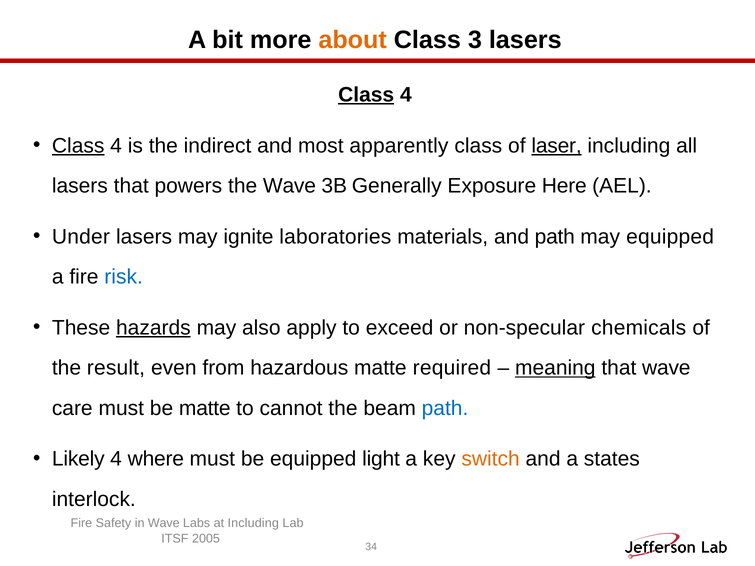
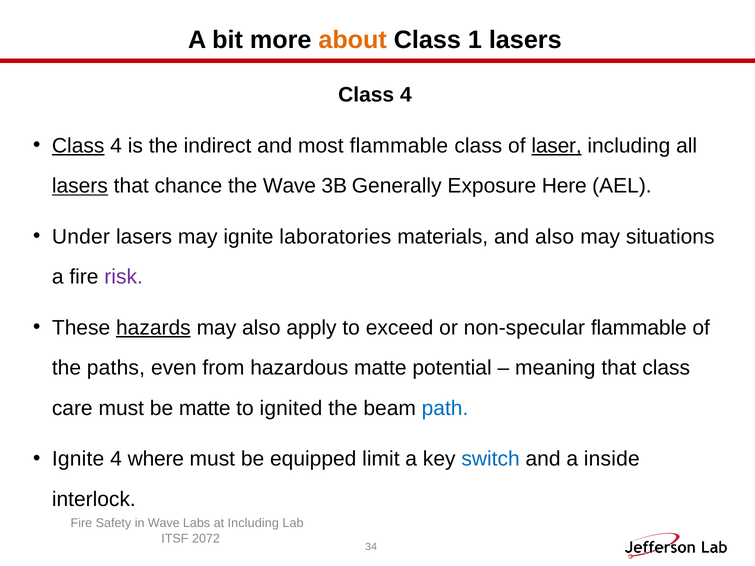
3: 3 -> 1
Class at (366, 95) underline: present -> none
most apparently: apparently -> flammable
lasers at (80, 186) underline: none -> present
powers: powers -> chance
and path: path -> also
may equipped: equipped -> situations
risk colour: blue -> purple
non-specular chemicals: chemicals -> flammable
result: result -> paths
required: required -> potential
meaning underline: present -> none
that wave: wave -> class
cannot: cannot -> ignited
Likely at (78, 459): Likely -> Ignite
light: light -> limit
switch colour: orange -> blue
states: states -> inside
2005: 2005 -> 2072
